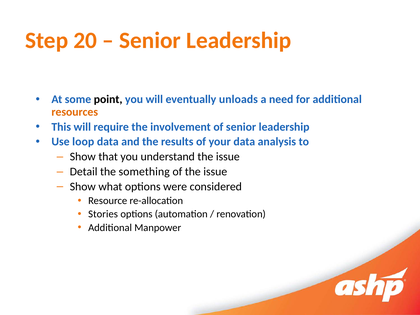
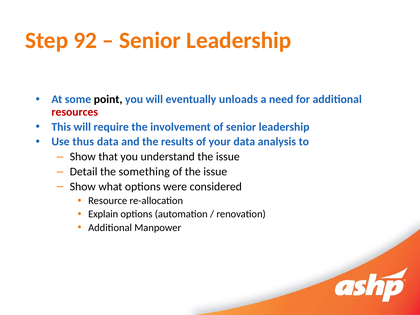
20: 20 -> 92
resources colour: orange -> red
loop: loop -> thus
Stories: Stories -> Explain
